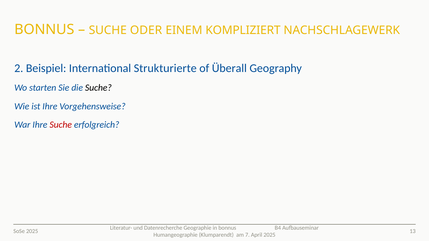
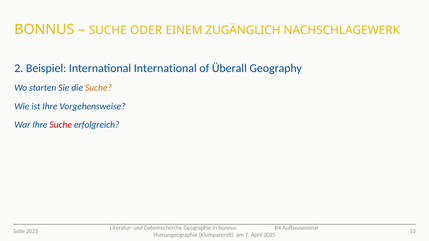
KOMPLIZIERT: KOMPLIZIERT -> ZUGÄNGLICH
International Strukturierte: Strukturierte -> International
Suche at (98, 88) colour: black -> orange
